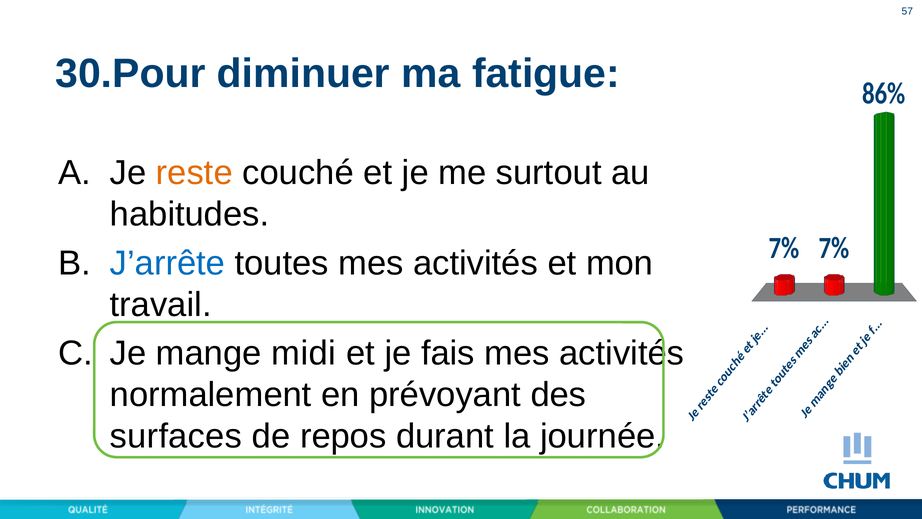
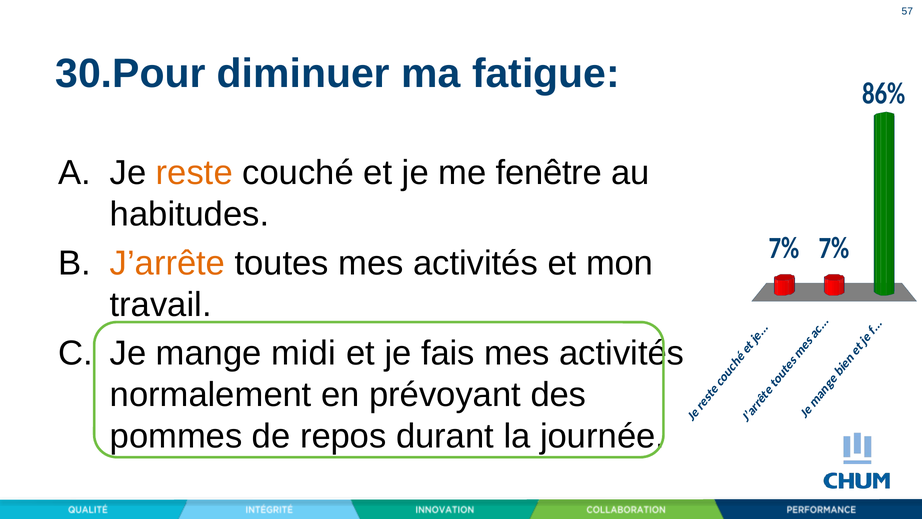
surtout: surtout -> fenêtre
J’arrête colour: blue -> orange
surfaces: surfaces -> pommes
